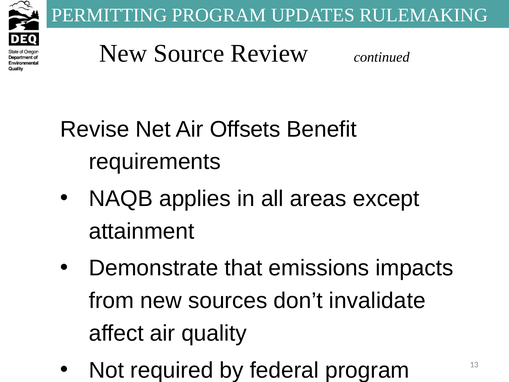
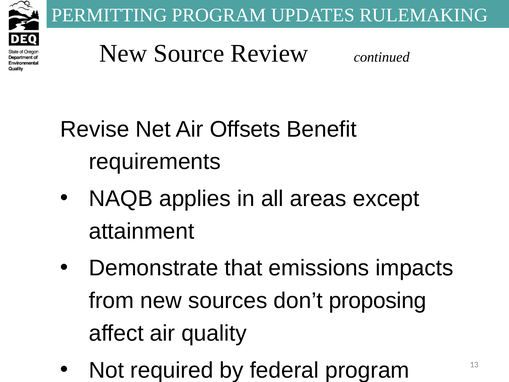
invalidate: invalidate -> proposing
